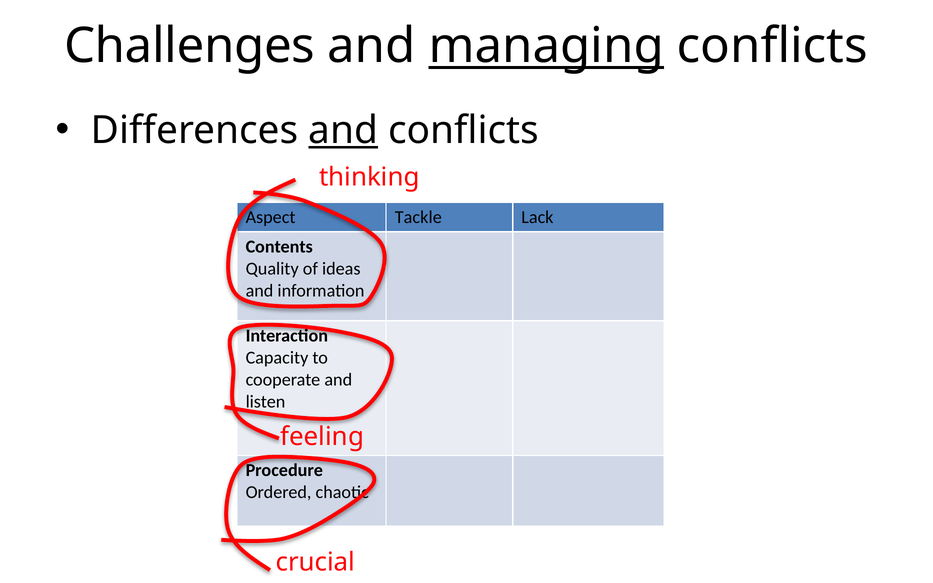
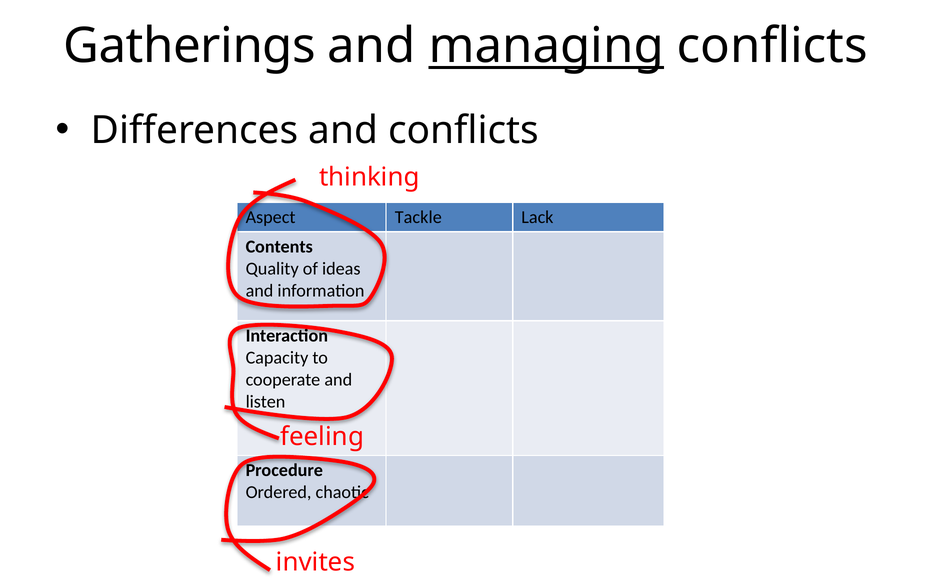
Challenges: Challenges -> Gatherings
and at (343, 131) underline: present -> none
crucial: crucial -> invites
